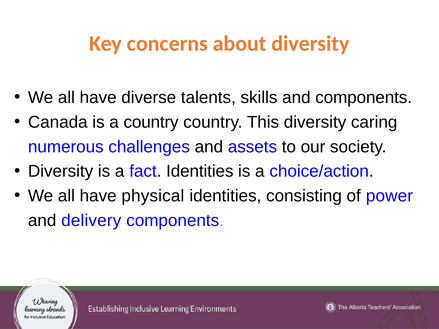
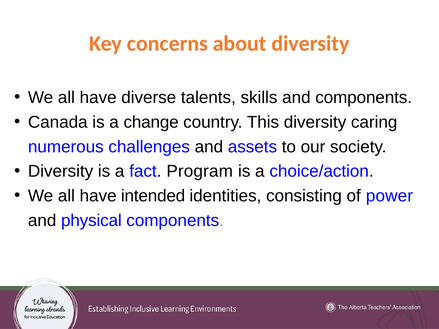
a country: country -> change
fact Identities: Identities -> Program
physical: physical -> intended
delivery: delivery -> physical
